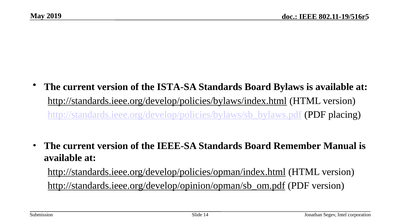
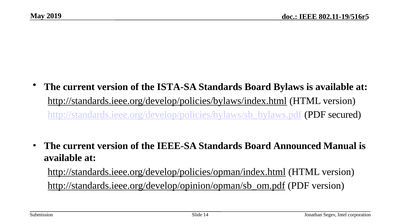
placing: placing -> secured
Remember: Remember -> Announced
